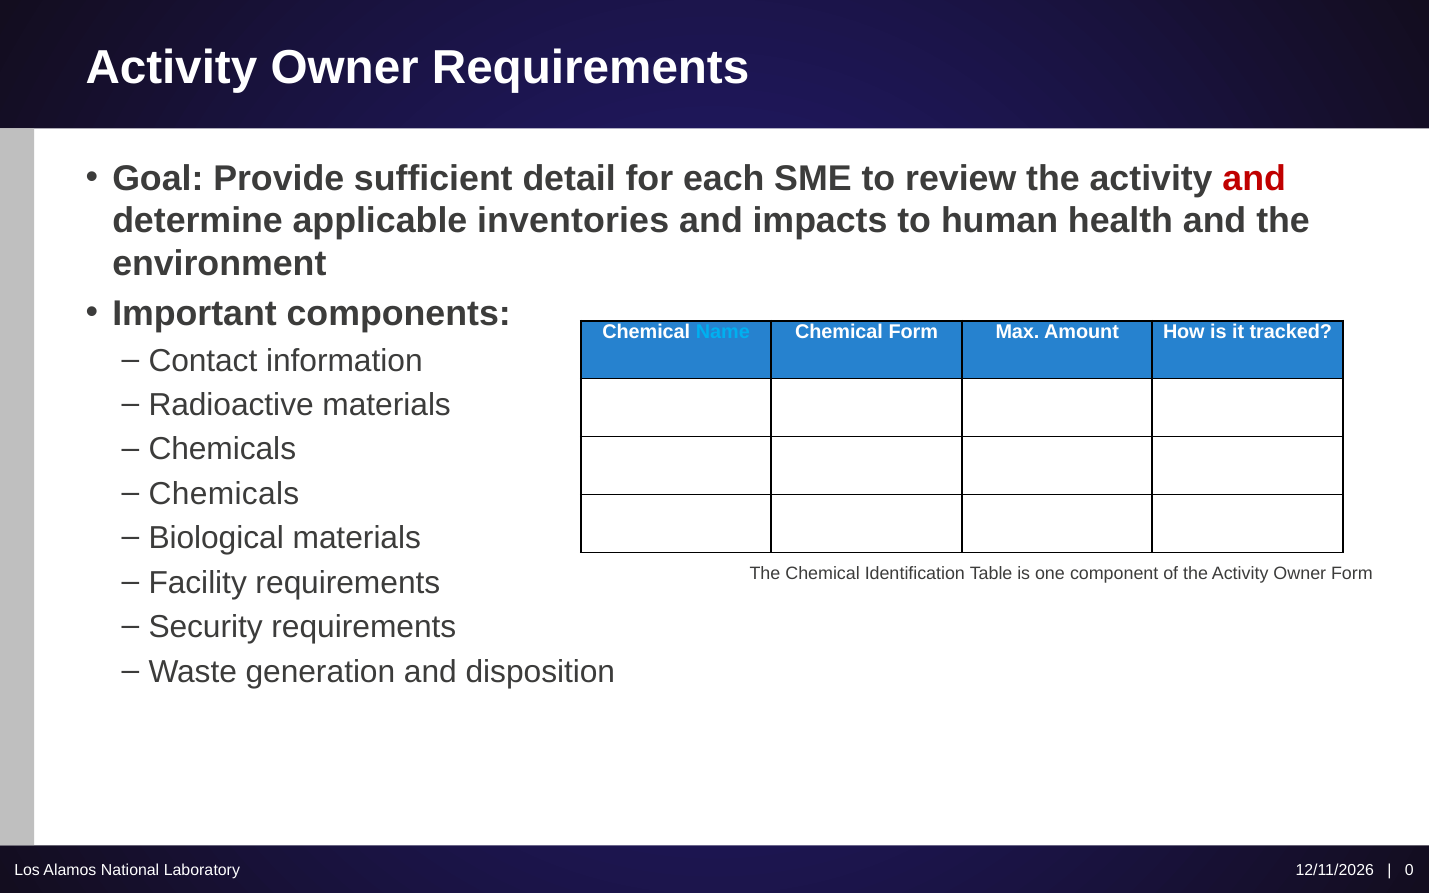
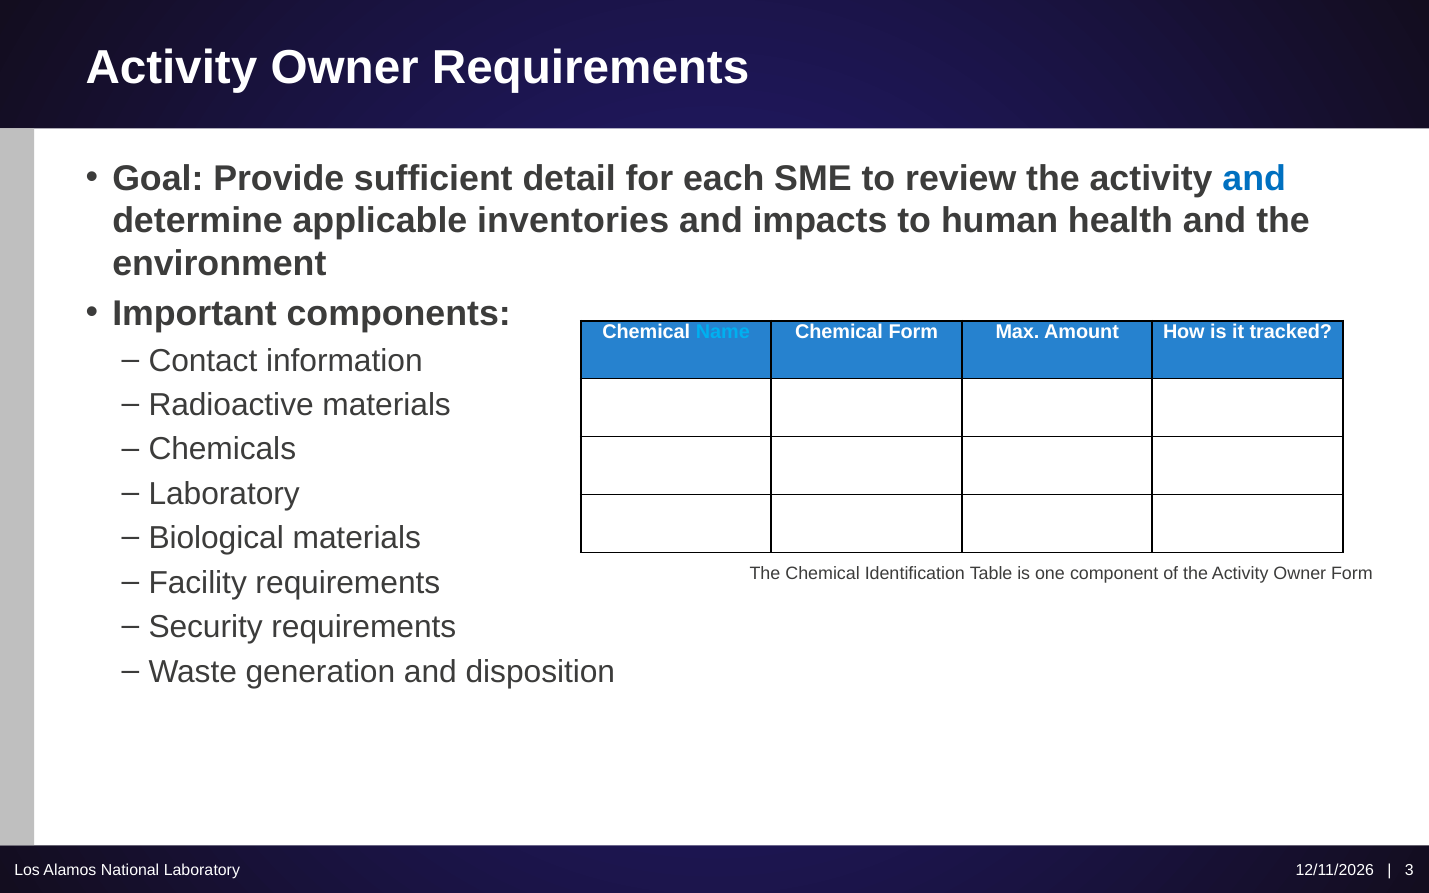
and at (1254, 178) colour: red -> blue
Chemicals at (224, 494): Chemicals -> Laboratory
0: 0 -> 3
